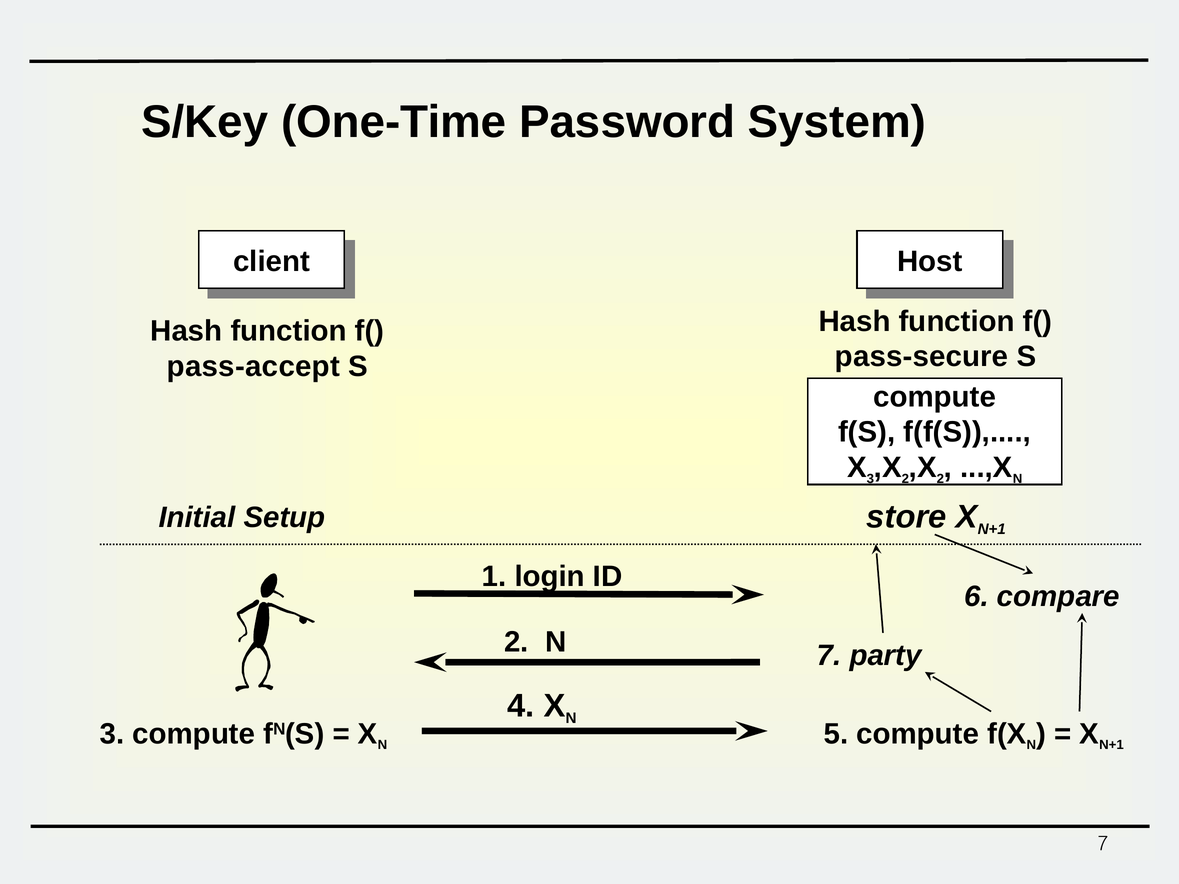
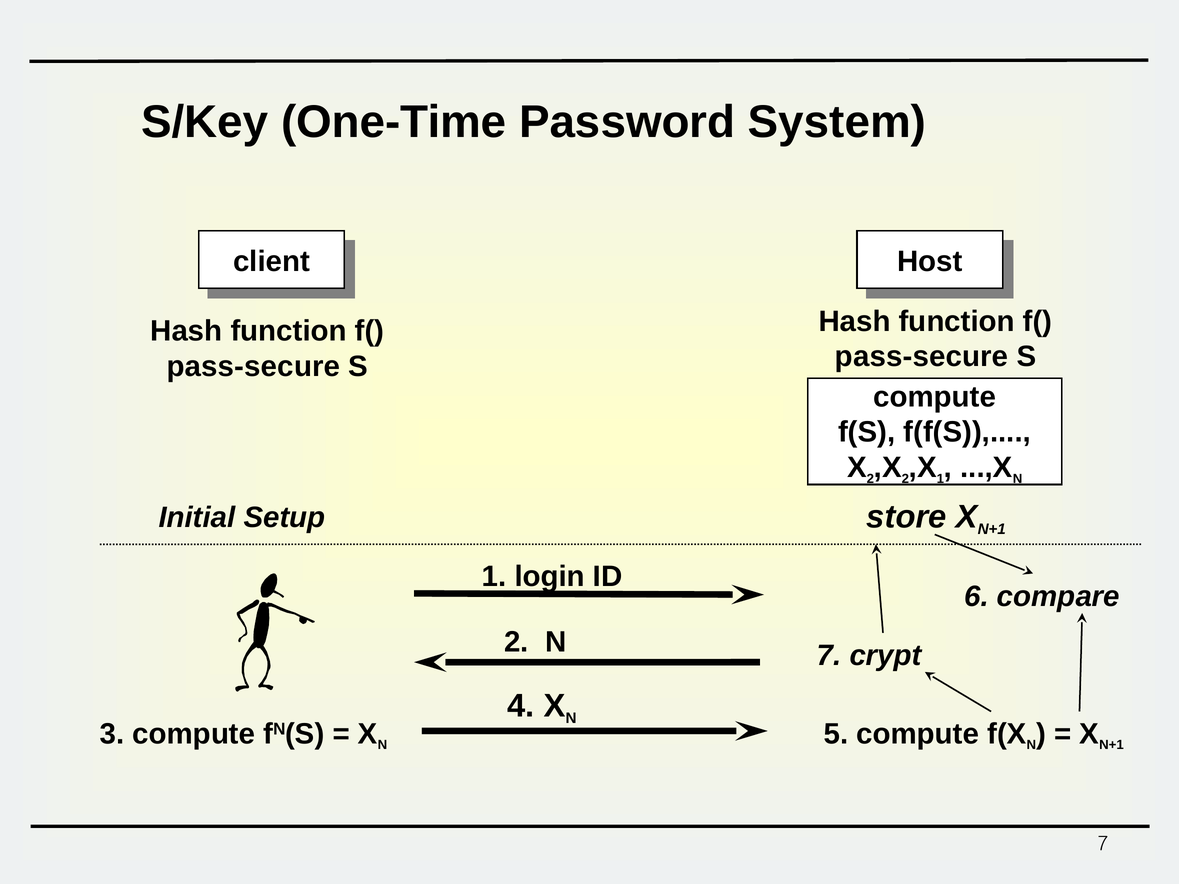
pass-accept at (253, 367): pass-accept -> pass-secure
3 at (870, 479): 3 -> 2
2 at (940, 479): 2 -> 1
party: party -> crypt
